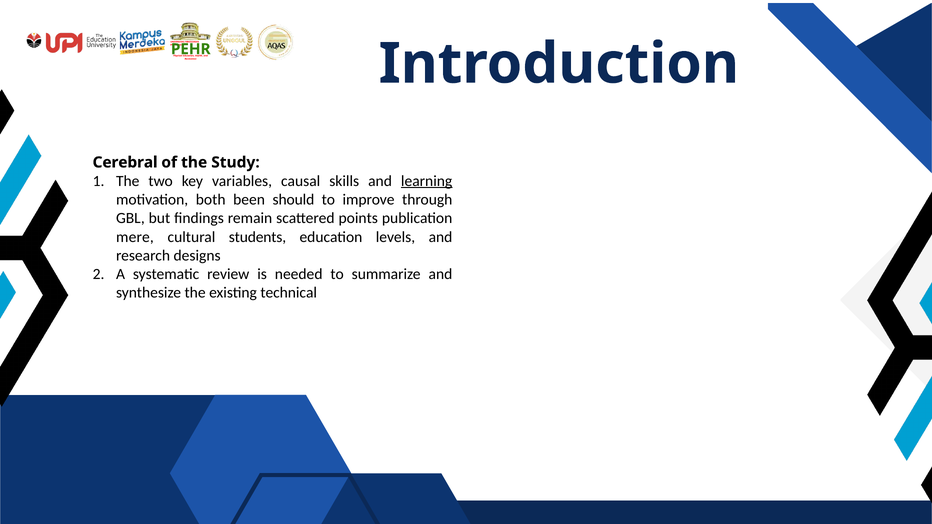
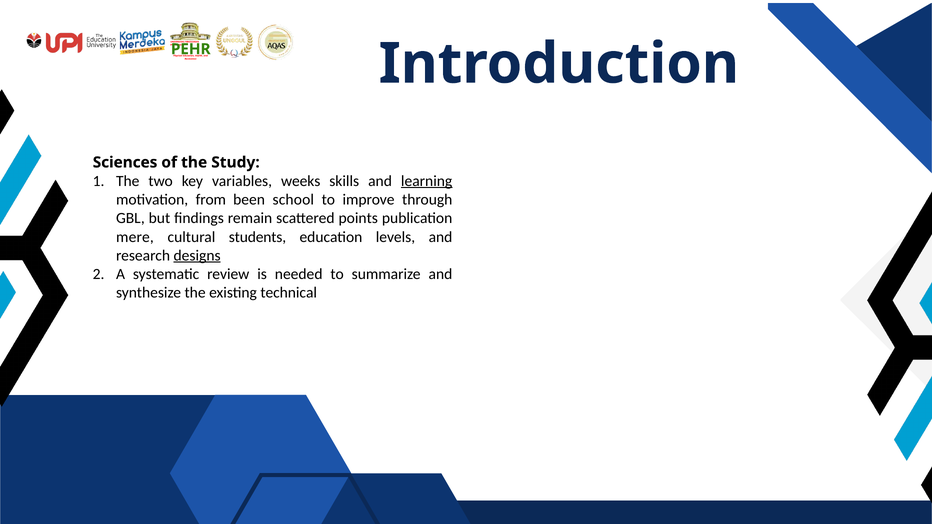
Cerebral: Cerebral -> Sciences
causal: causal -> weeks
both: both -> from
should: should -> school
designs underline: none -> present
